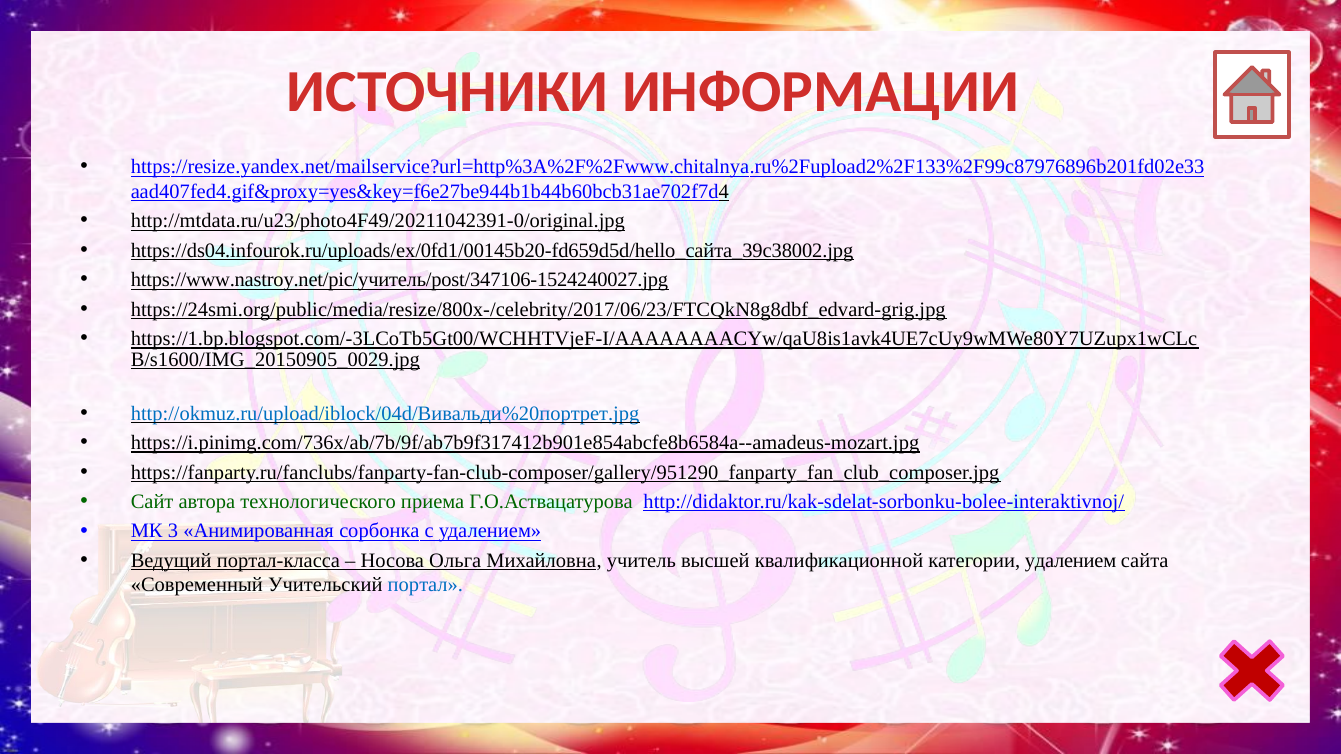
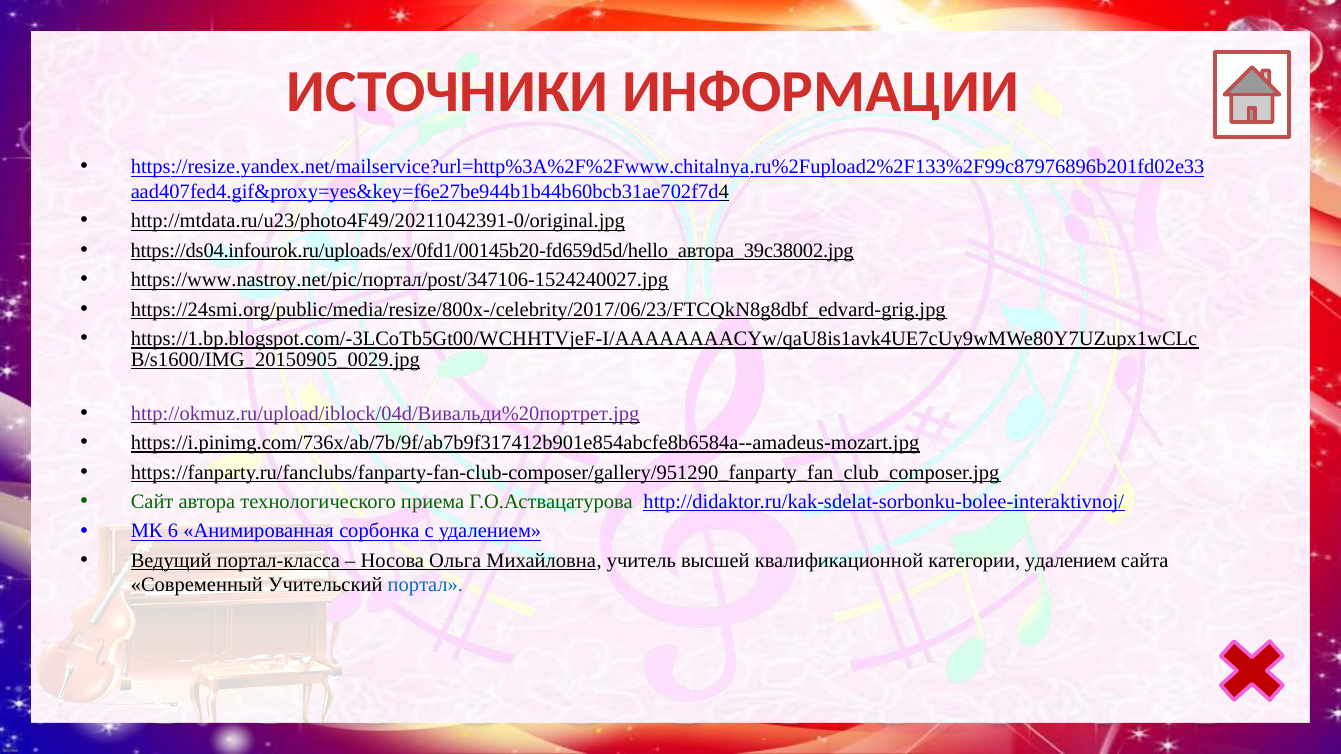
https://ds04.infourok.ru/uploads/ex/0fd1/00145b20-fd659d5d/hello_сайта_39c38002.jpg: https://ds04.infourok.ru/uploads/ex/0fd1/00145b20-fd659d5d/hello_сайта_39c38002.jpg -> https://ds04.infourok.ru/uploads/ex/0fd1/00145b20-fd659d5d/hello_автора_39c38002.jpg
https://www.nastroy.net/pic/учитель/post/347106-1524240027.jpg: https://www.nastroy.net/pic/учитель/post/347106-1524240027.jpg -> https://www.nastroy.net/pic/портал/post/347106-1524240027.jpg
http://okmuz.ru/upload/iblock/04d/Вивальди%20портрет.jpg colour: blue -> purple
3: 3 -> 6
